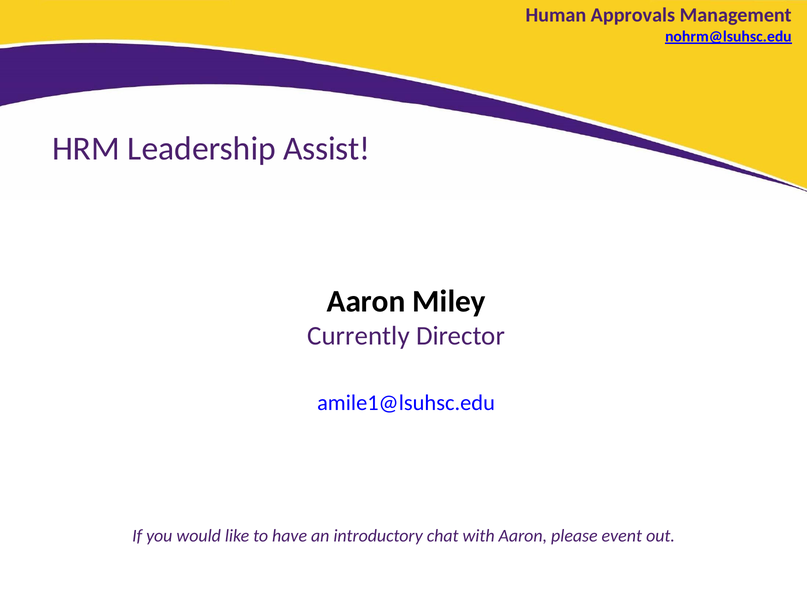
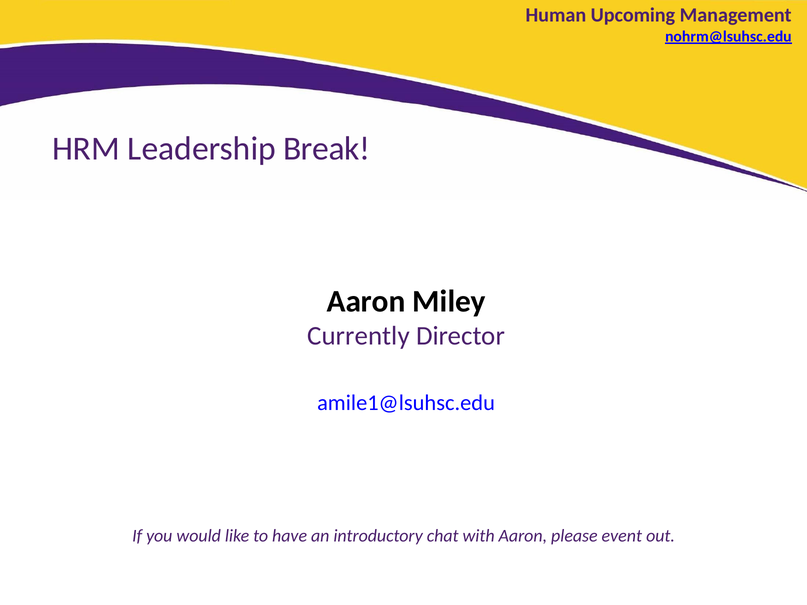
Approvals: Approvals -> Upcoming
Assist: Assist -> Break
